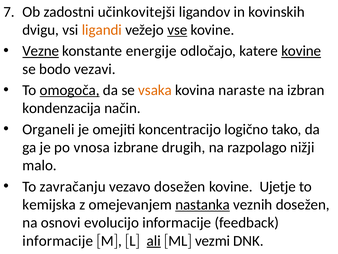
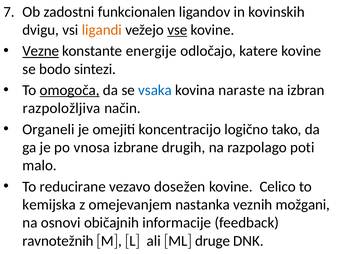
učinkovitejši: učinkovitejši -> funkcionalen
kovine at (301, 51) underline: present -> none
vezavi: vezavi -> sintezi
vsaka colour: orange -> blue
kondenzacija: kondenzacija -> razpoložljiva
nižji: nižji -> poti
zavračanju: zavračanju -> reducirane
Ujetje: Ujetje -> Celico
nastanka underline: present -> none
veznih dosežen: dosežen -> možgani
evolucijo: evolucijo -> običajnih
informacije at (58, 240): informacije -> ravnotežnih
ali underline: present -> none
vezmi: vezmi -> druge
